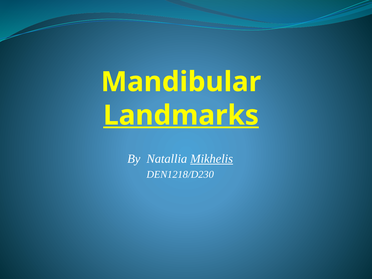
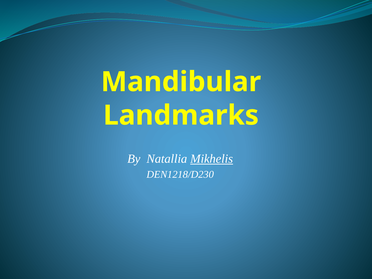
Landmarks underline: present -> none
